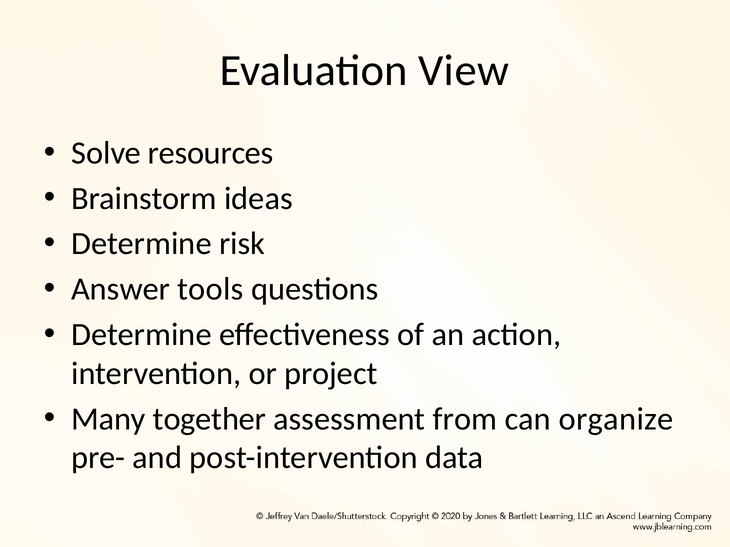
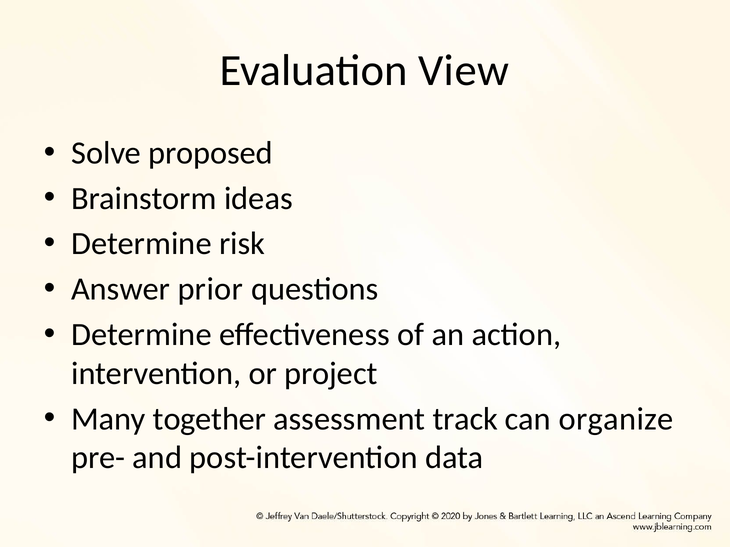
resources: resources -> proposed
tools: tools -> prior
from: from -> track
